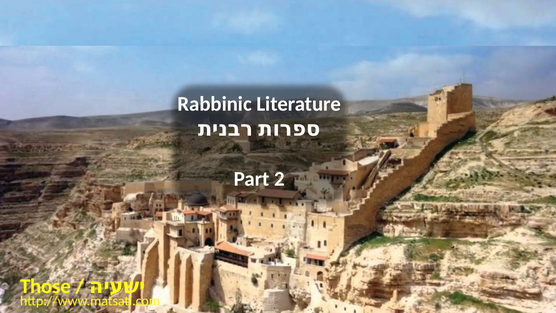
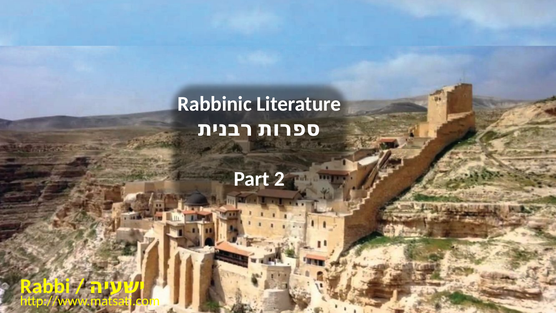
Those: Those -> Rabbi
